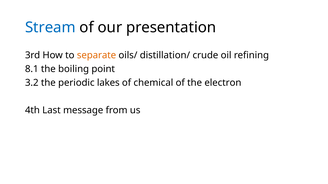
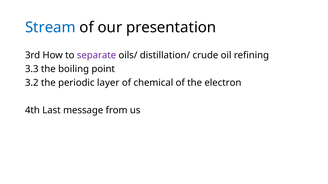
separate colour: orange -> purple
8.1: 8.1 -> 3.3
lakes: lakes -> layer
